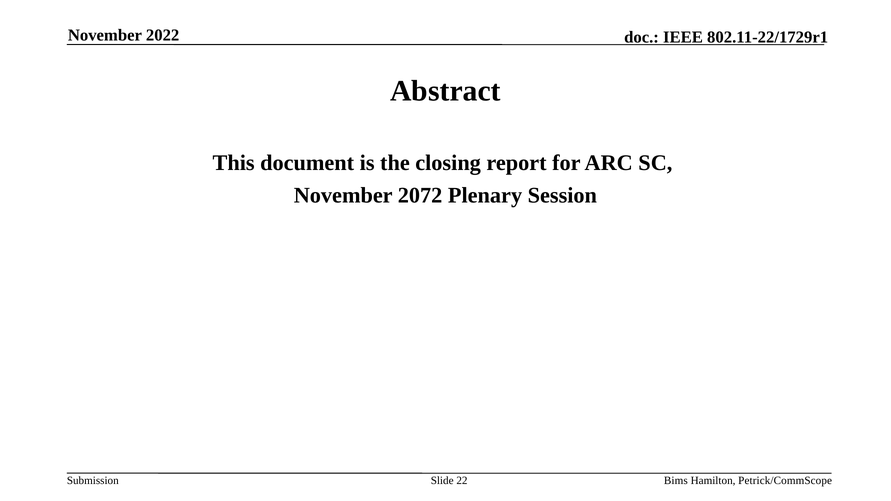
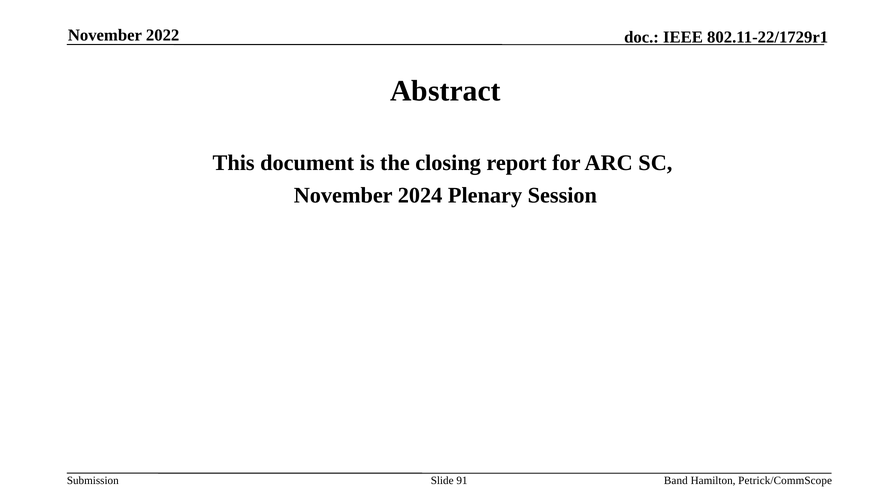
2072: 2072 -> 2024
22: 22 -> 91
Bims: Bims -> Band
